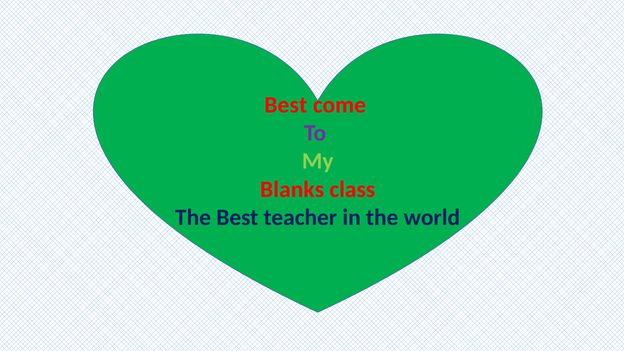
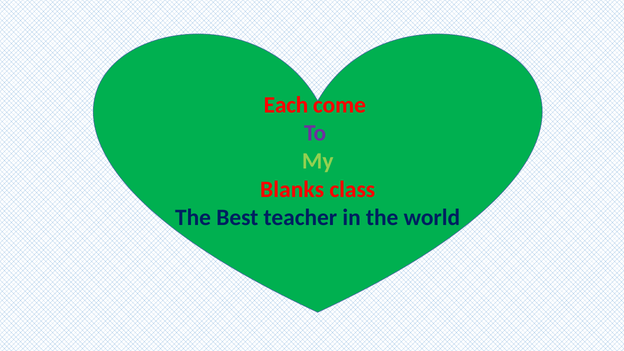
Best at (286, 105): Best -> Each
